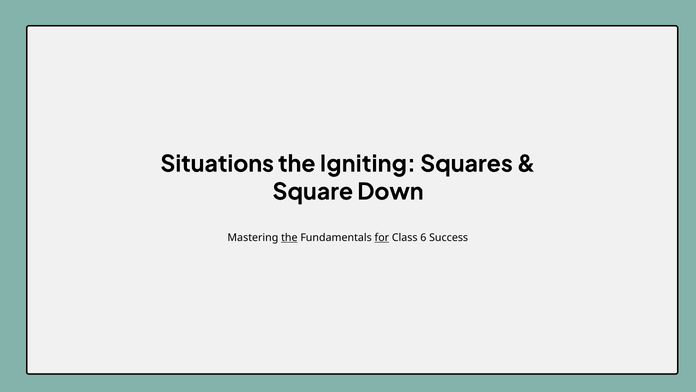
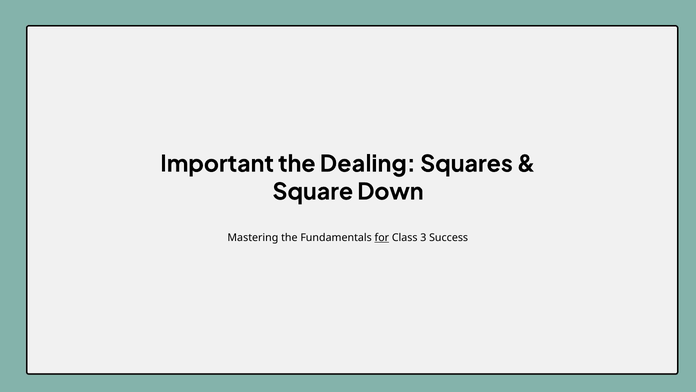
Situations: Situations -> Important
Igniting: Igniting -> Dealing
the at (289, 237) underline: present -> none
6: 6 -> 3
